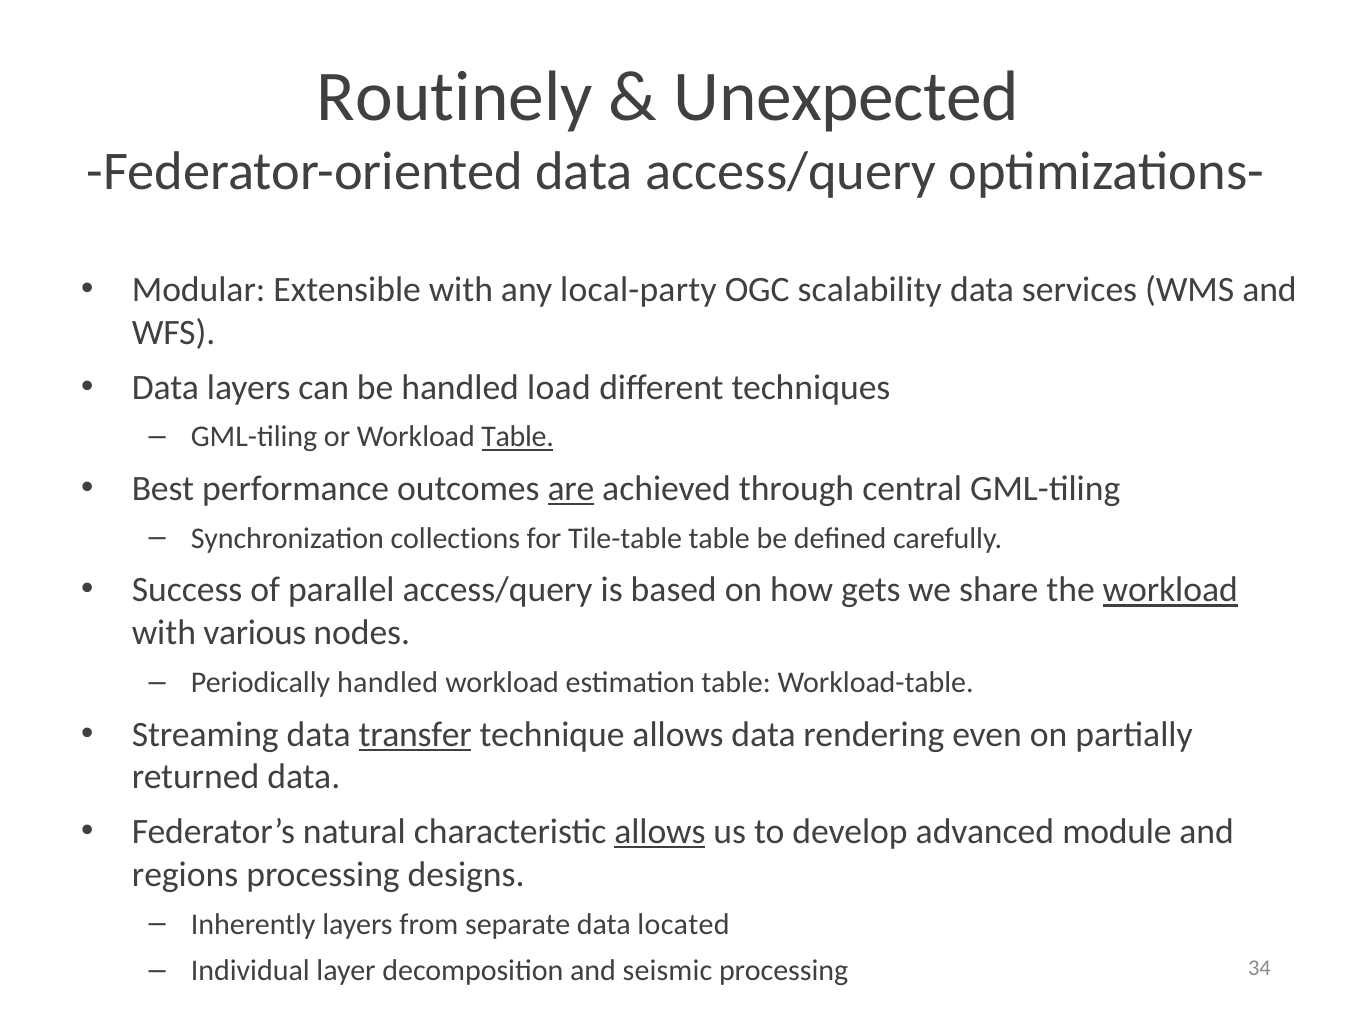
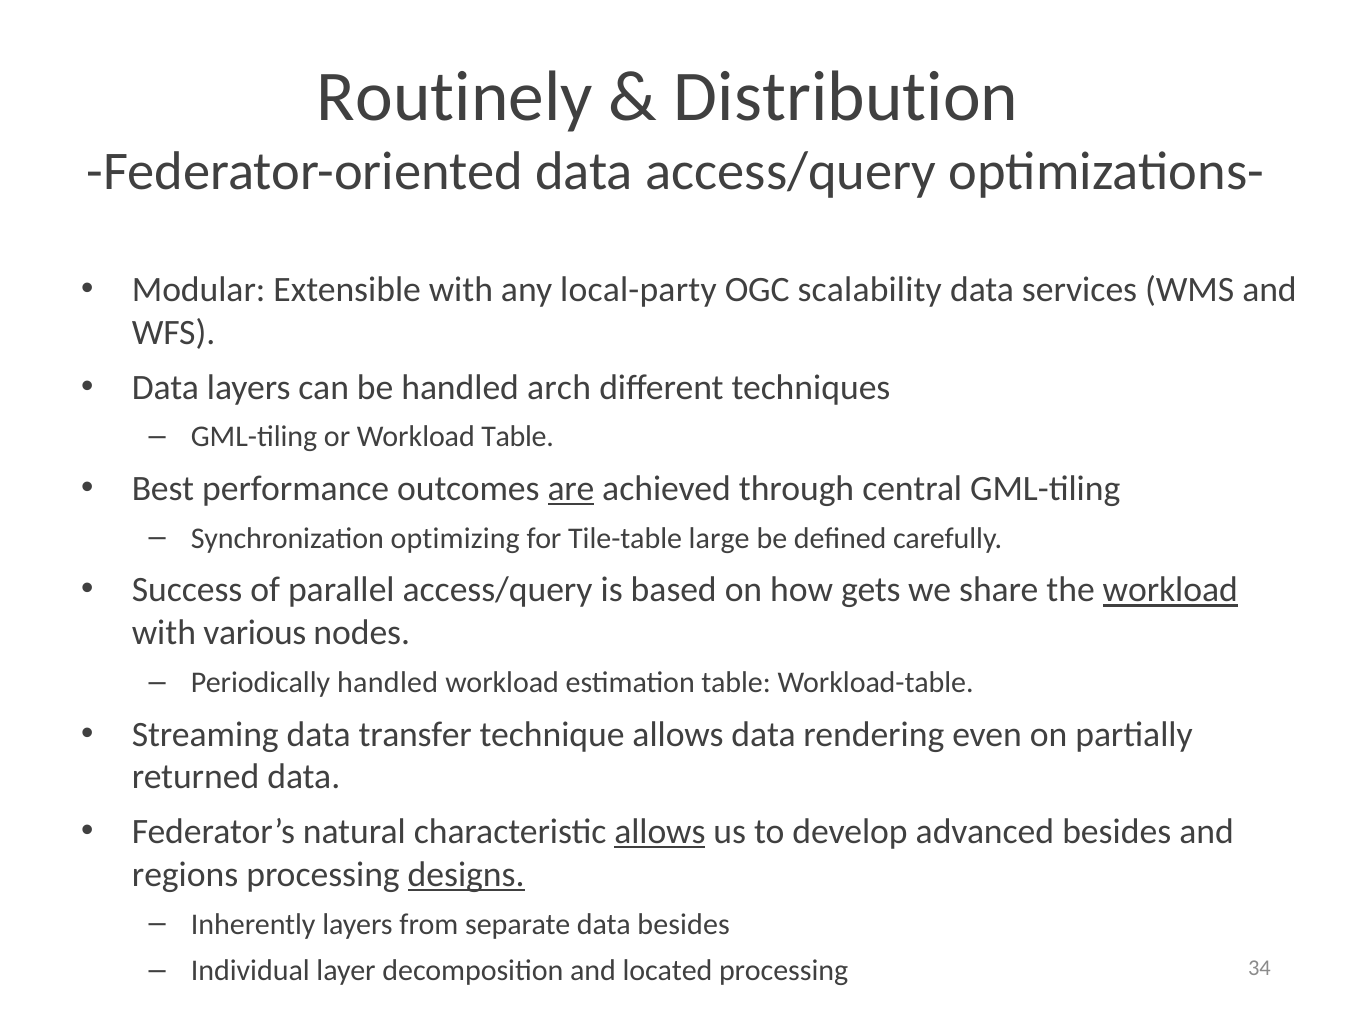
Unexpected: Unexpected -> Distribution
load: load -> arch
Table at (518, 437) underline: present -> none
collections: collections -> optimizing
Tile-table table: table -> large
transfer underline: present -> none
advanced module: module -> besides
designs underline: none -> present
data located: located -> besides
seismic: seismic -> located
